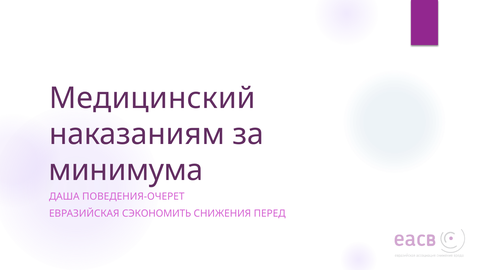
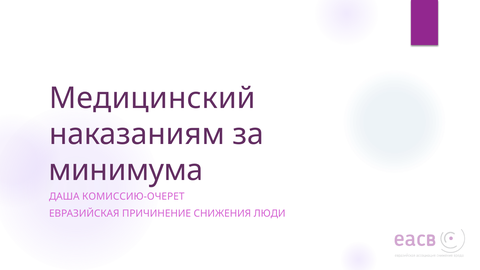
ПОВЕДЕНИЯ-ОЧЕРЕТ: ПОВЕДЕНИЯ-ОЧЕРЕТ -> КОМИССИЮ-ОЧЕРЕТ
СЭКОНОМИТЬ: СЭКОНОМИТЬ -> ПРИЧИНЕНИЕ
ПЕРЕД: ПЕРЕД -> ЛЮДИ
